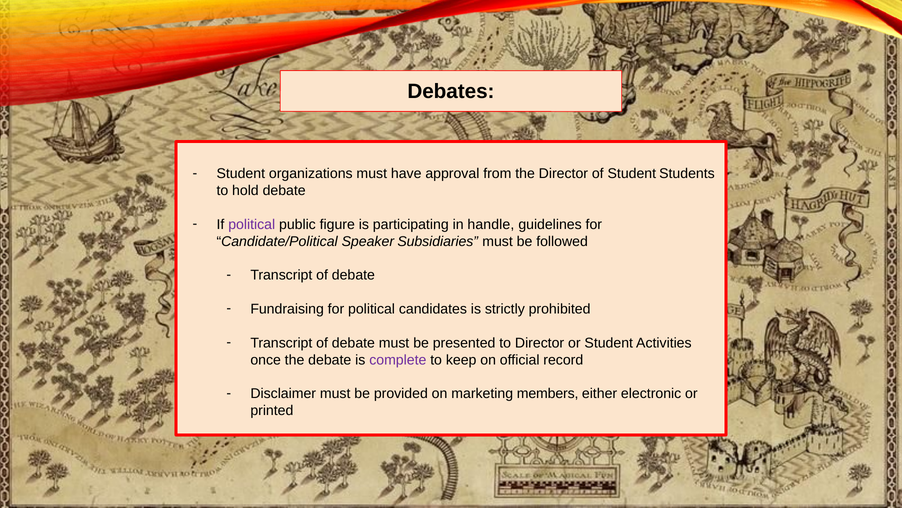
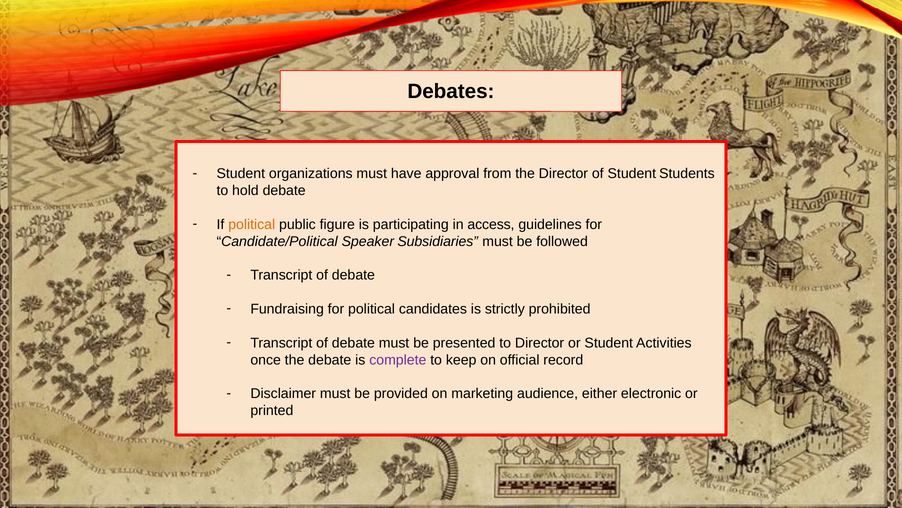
political at (252, 224) colour: purple -> orange
handle: handle -> access
members: members -> audience
